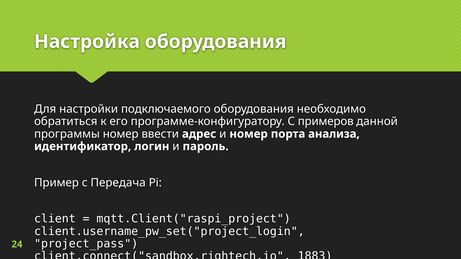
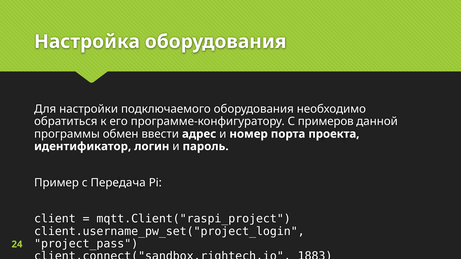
программы номер: номер -> обмен
анализа: анализа -> проекта
